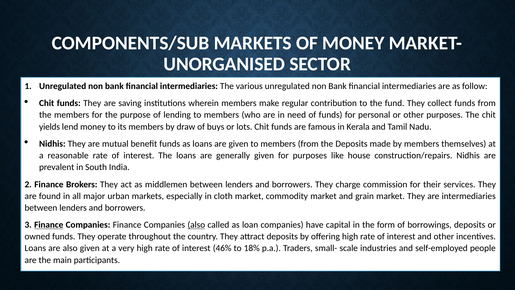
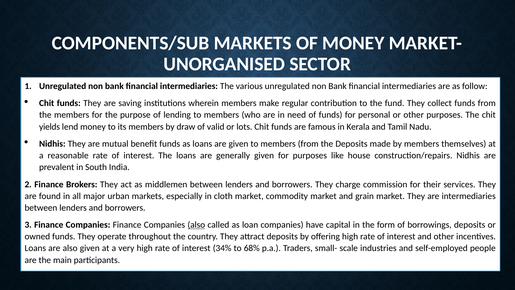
buys: buys -> valid
Finance at (49, 225) underline: present -> none
46%: 46% -> 34%
18%: 18% -> 68%
